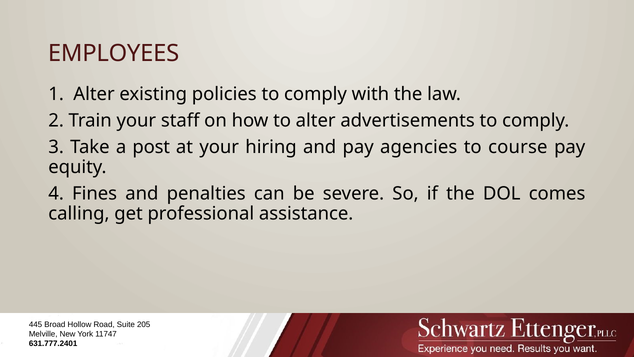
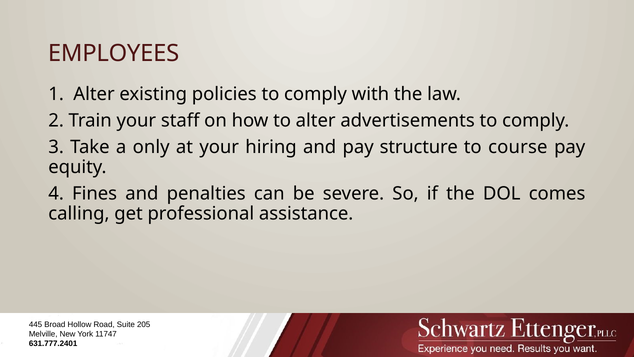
post: post -> only
agencies: agencies -> structure
